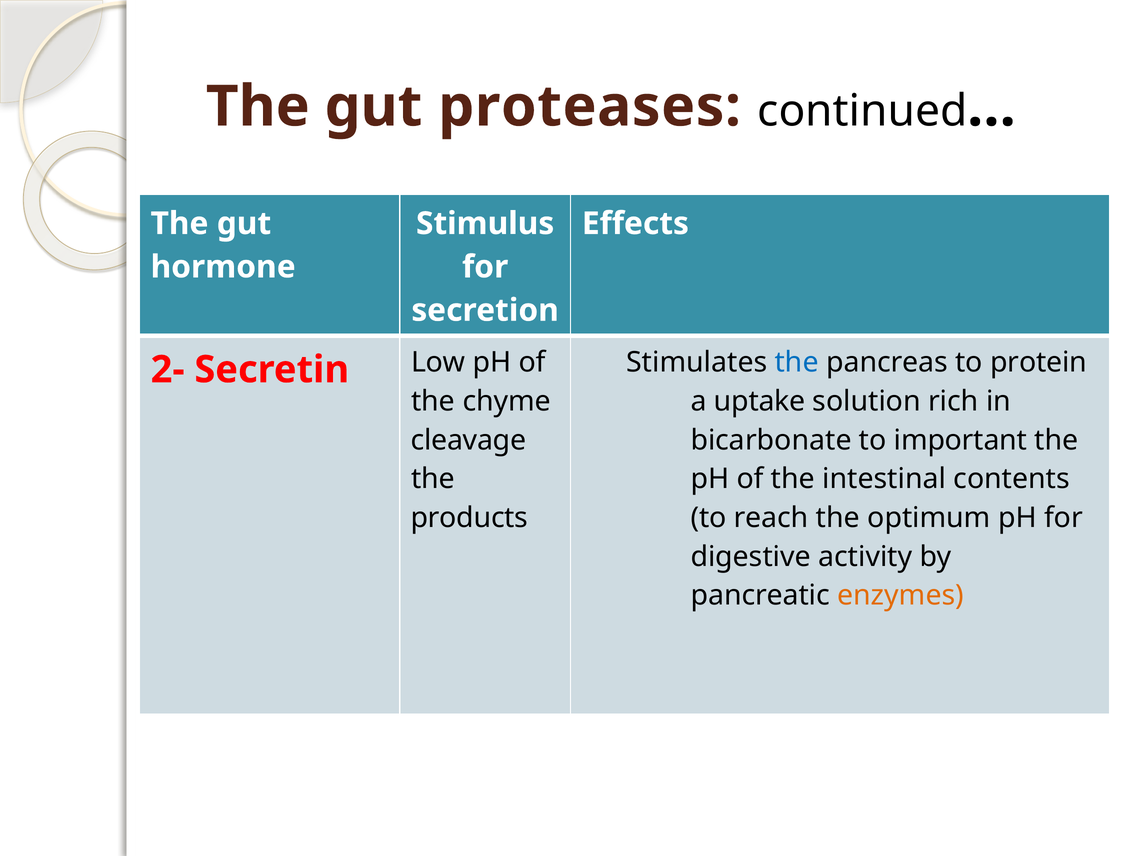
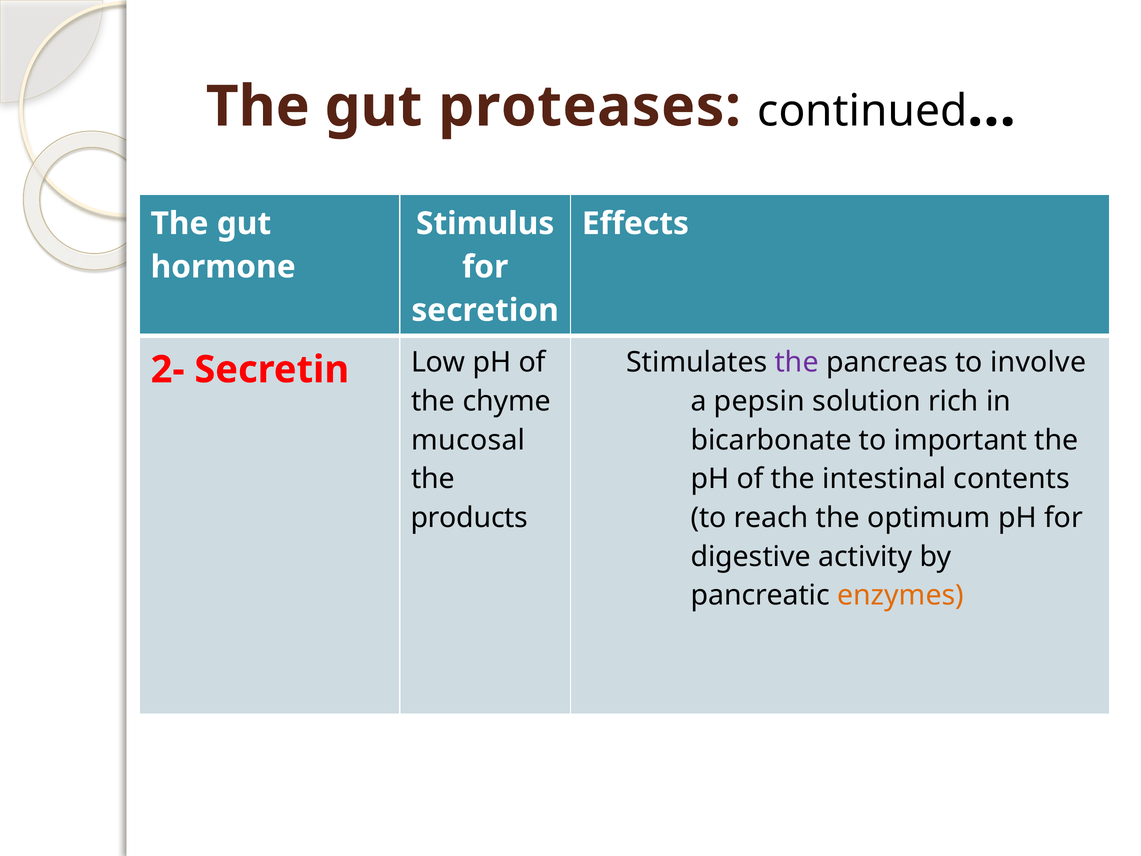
the at (797, 362) colour: blue -> purple
protein: protein -> involve
uptake: uptake -> pepsin
cleavage: cleavage -> mucosal
